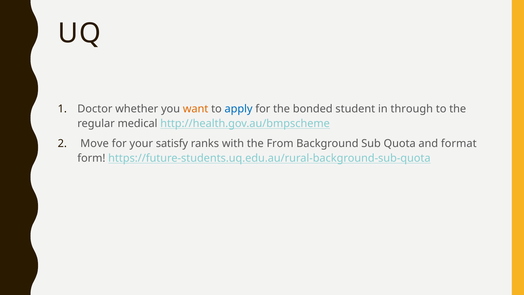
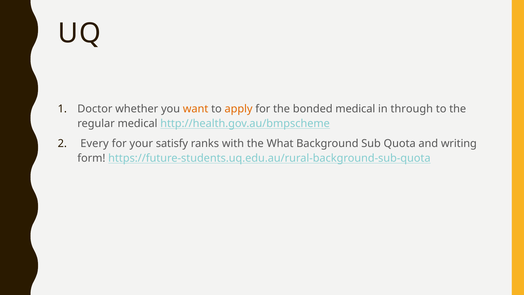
apply colour: blue -> orange
bonded student: student -> medical
Move: Move -> Every
From: From -> What
format: format -> writing
